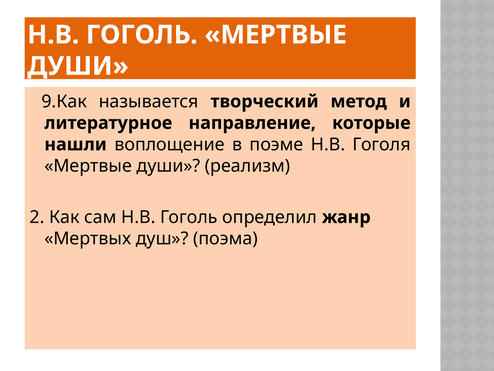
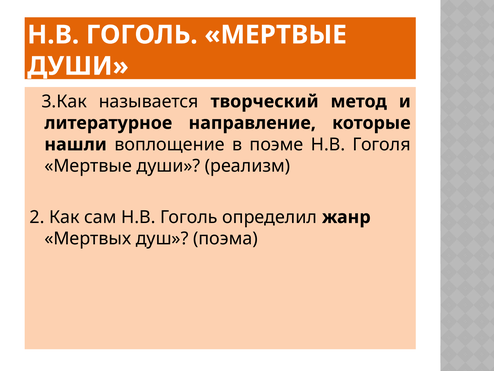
9.Как: 9.Как -> 3.Как
